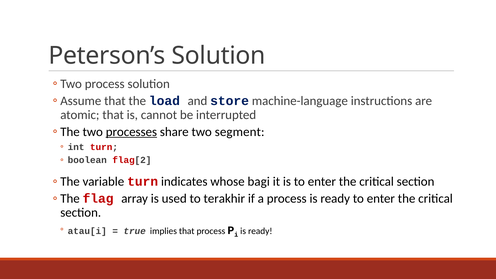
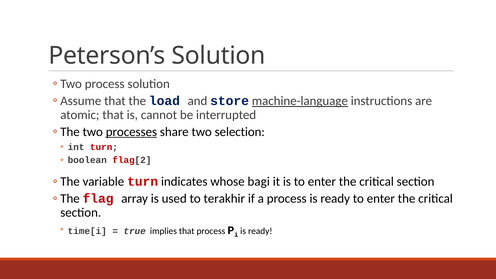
machine-language underline: none -> present
segment: segment -> selection
atau[i: atau[i -> time[i
